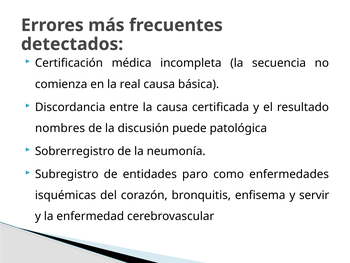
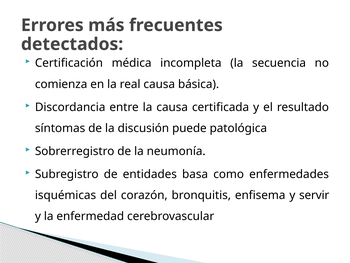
nombres: nombres -> síntomas
paro: paro -> basa
